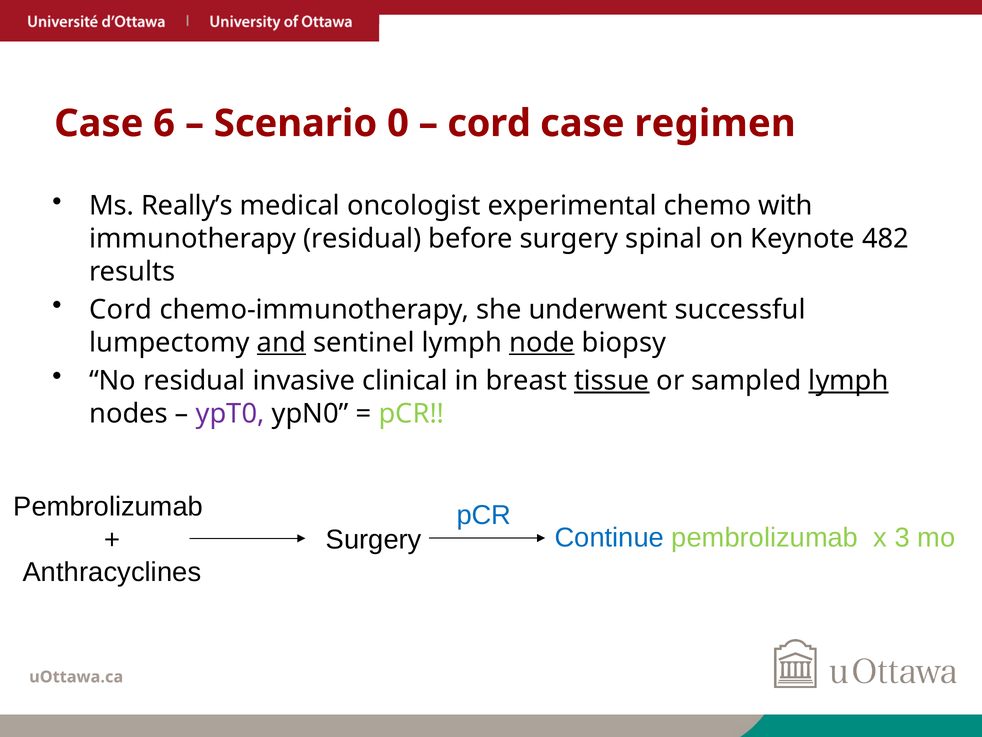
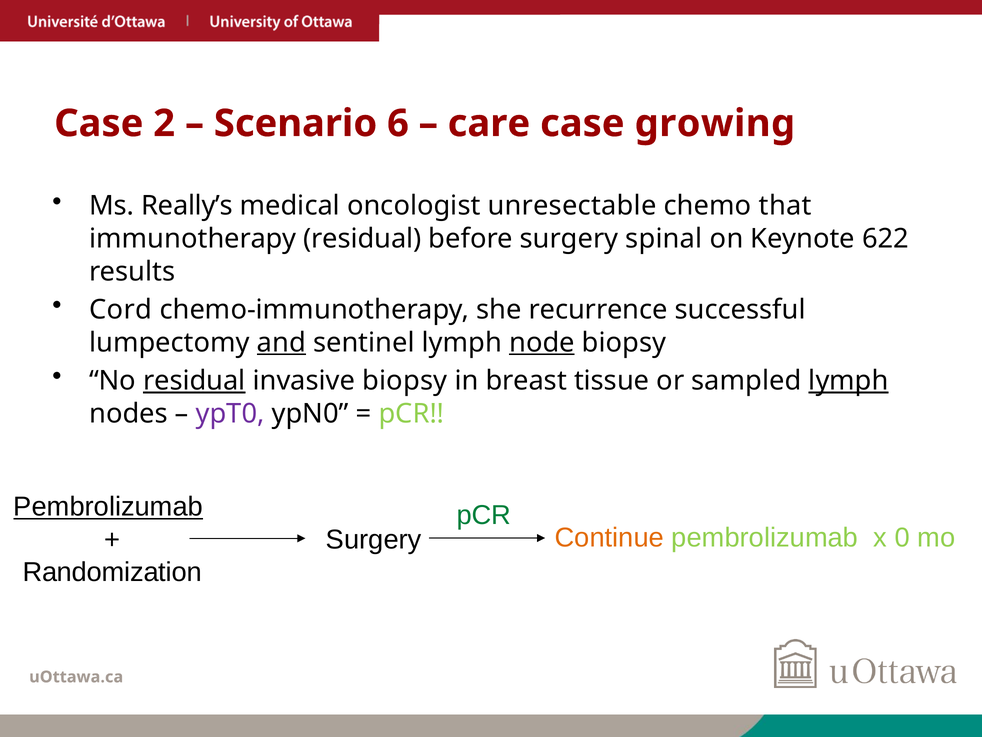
6: 6 -> 2
0: 0 -> 6
cord at (489, 123): cord -> care
regimen: regimen -> growing
experimental: experimental -> unresectable
with: with -> that
482: 482 -> 622
underwent: underwent -> recurrence
residual at (194, 380) underline: none -> present
invasive clinical: clinical -> biopsy
tissue underline: present -> none
Pembrolizumab at (108, 507) underline: none -> present
pCR at (484, 515) colour: blue -> green
Continue colour: blue -> orange
3: 3 -> 0
Anthracyclines: Anthracyclines -> Randomization
